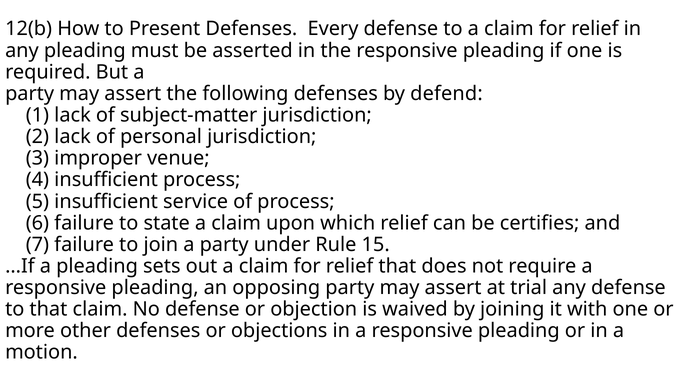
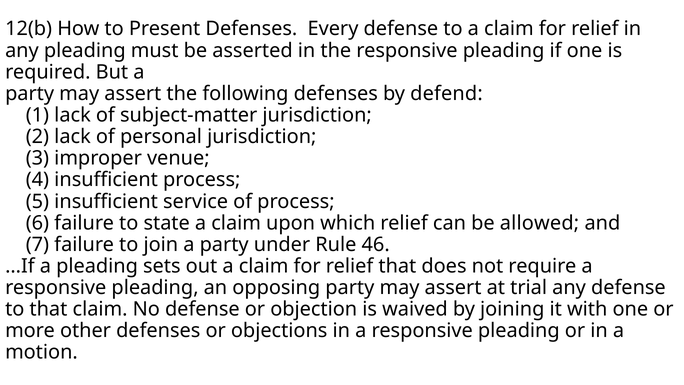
certifies: certifies -> allowed
15: 15 -> 46
